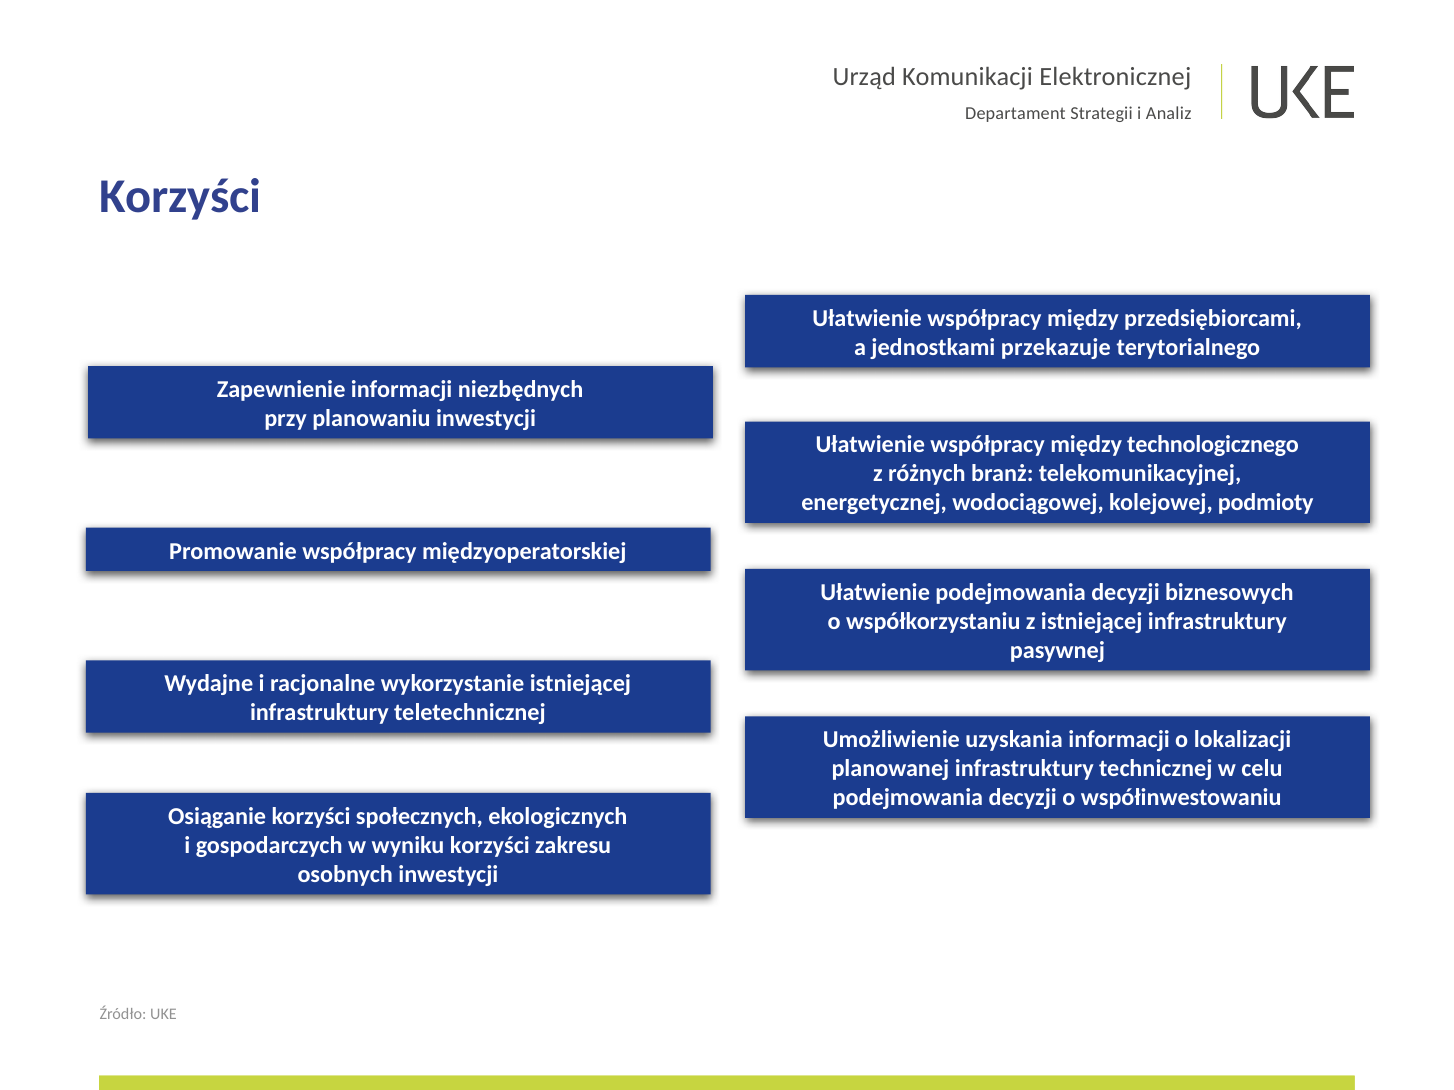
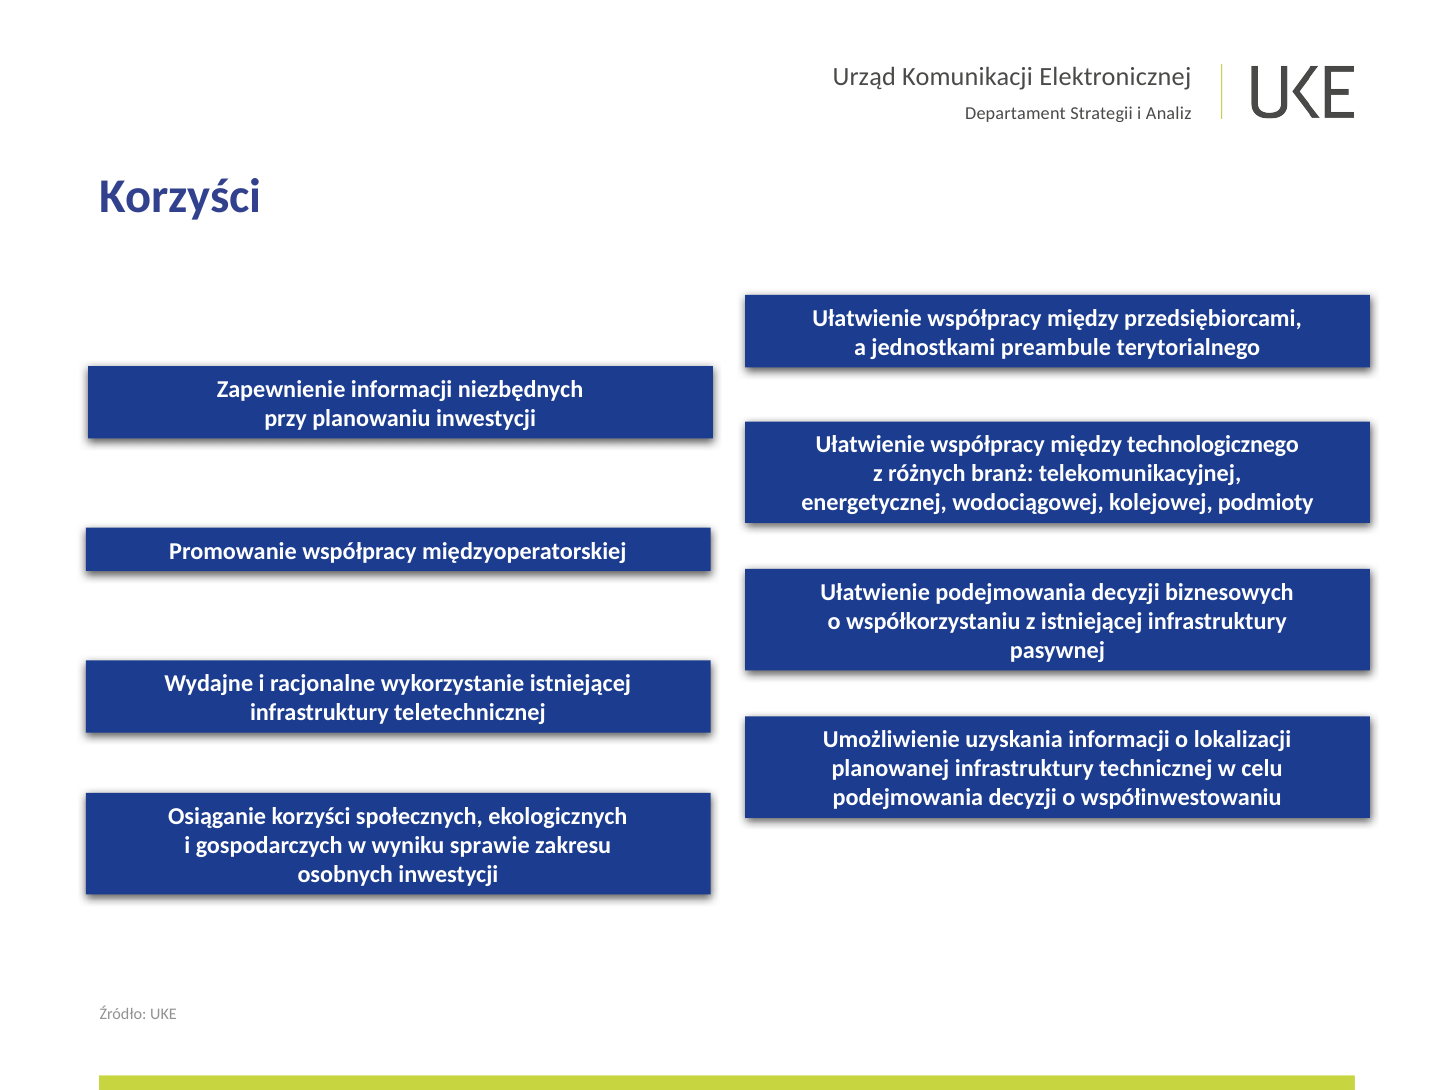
przekazuje: przekazuje -> preambule
wyniku korzyści: korzyści -> sprawie
